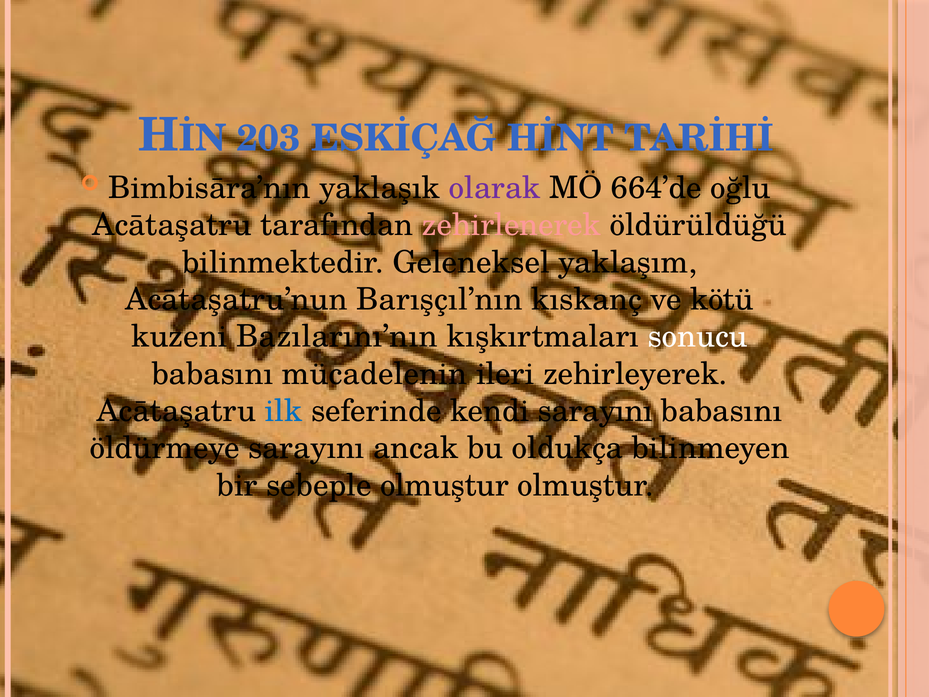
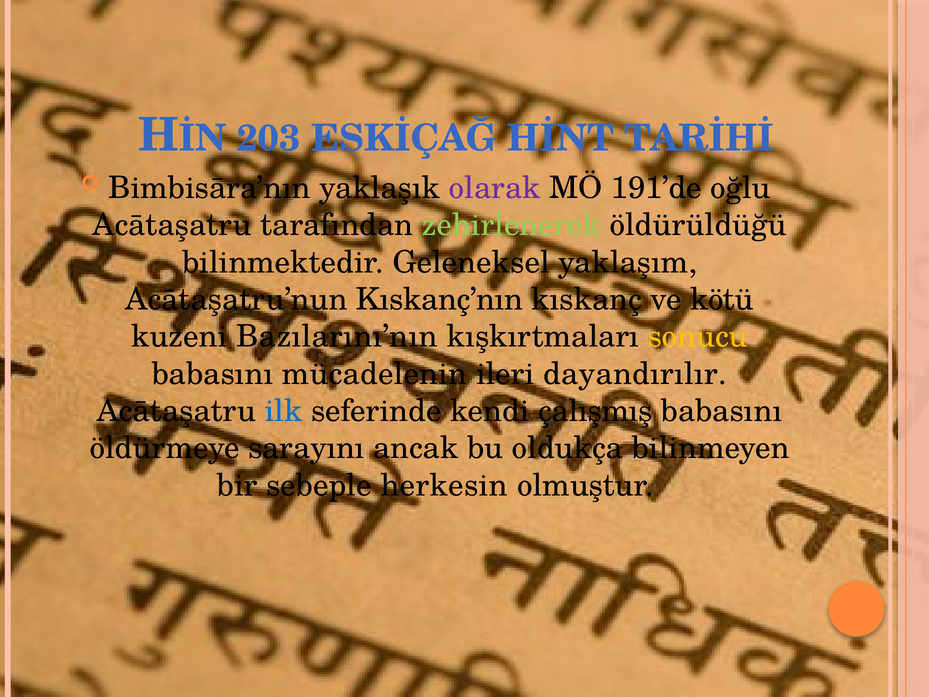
664’de: 664’de -> 191’de
zehirlenerek colour: pink -> light green
Barışçıl’nın: Barışçıl’nın -> Kıskanç’nın
sonucu colour: white -> yellow
zehirleyerek: zehirleyerek -> dayandırılır
kendi sarayını: sarayını -> çalışmış
sebeple olmuştur: olmuştur -> herkesin
